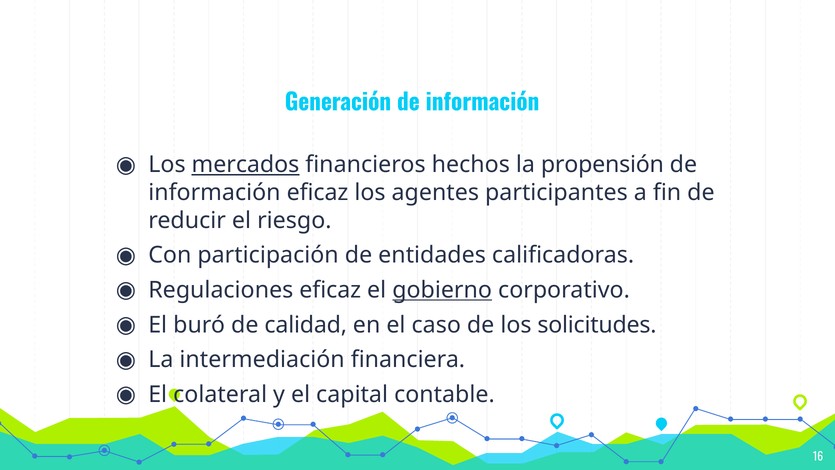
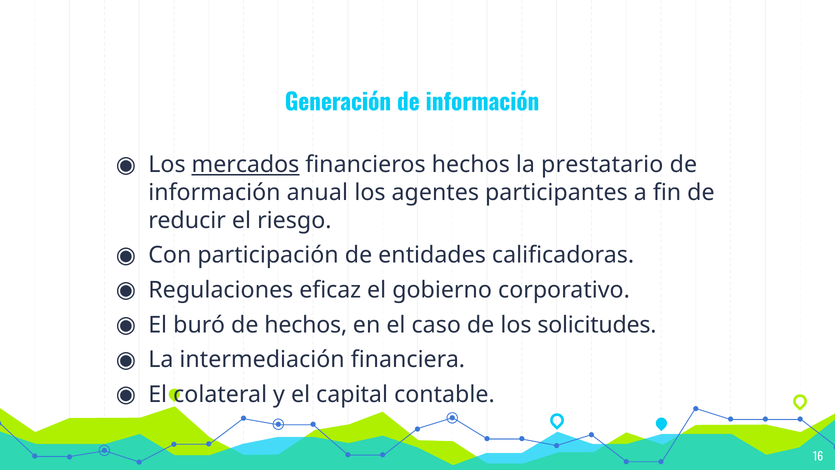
propensión: propensión -> prestatario
información eficaz: eficaz -> anual
gobierno underline: present -> none
de calidad: calidad -> hechos
